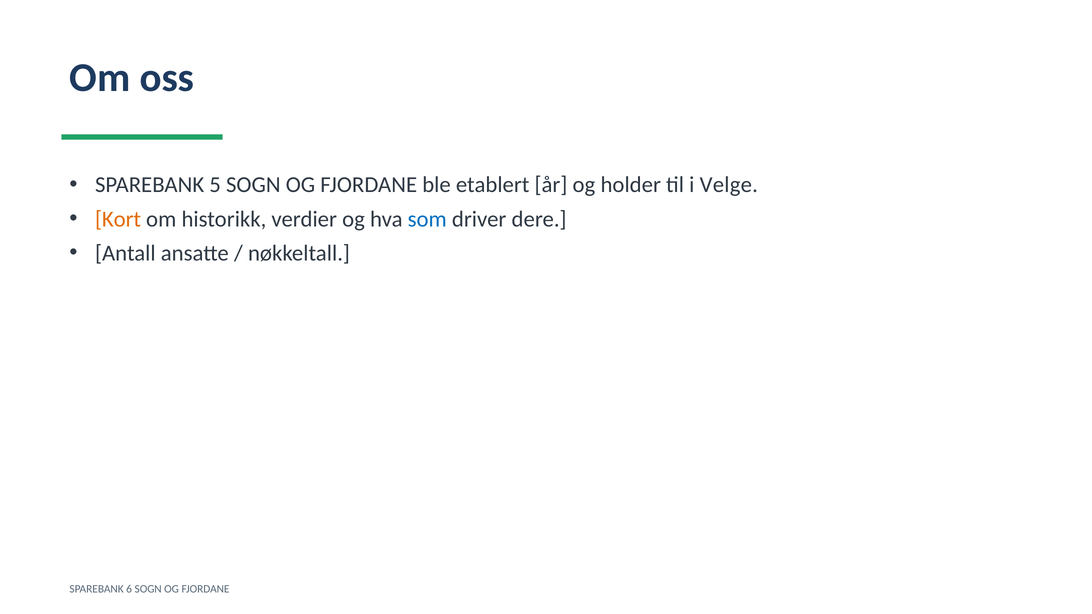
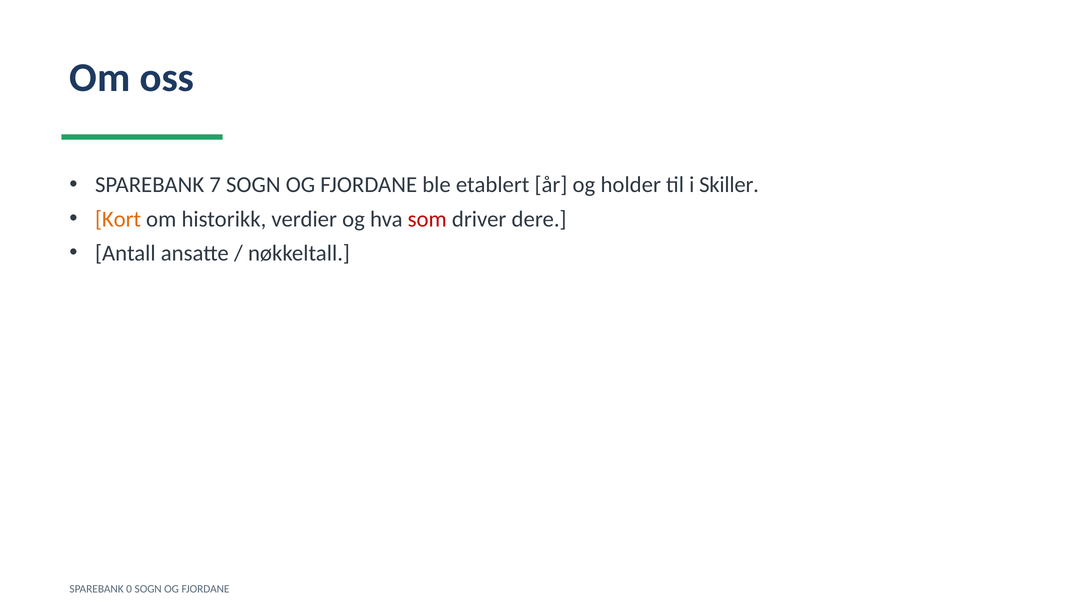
5: 5 -> 7
Velge: Velge -> Skiller
som colour: blue -> red
6: 6 -> 0
